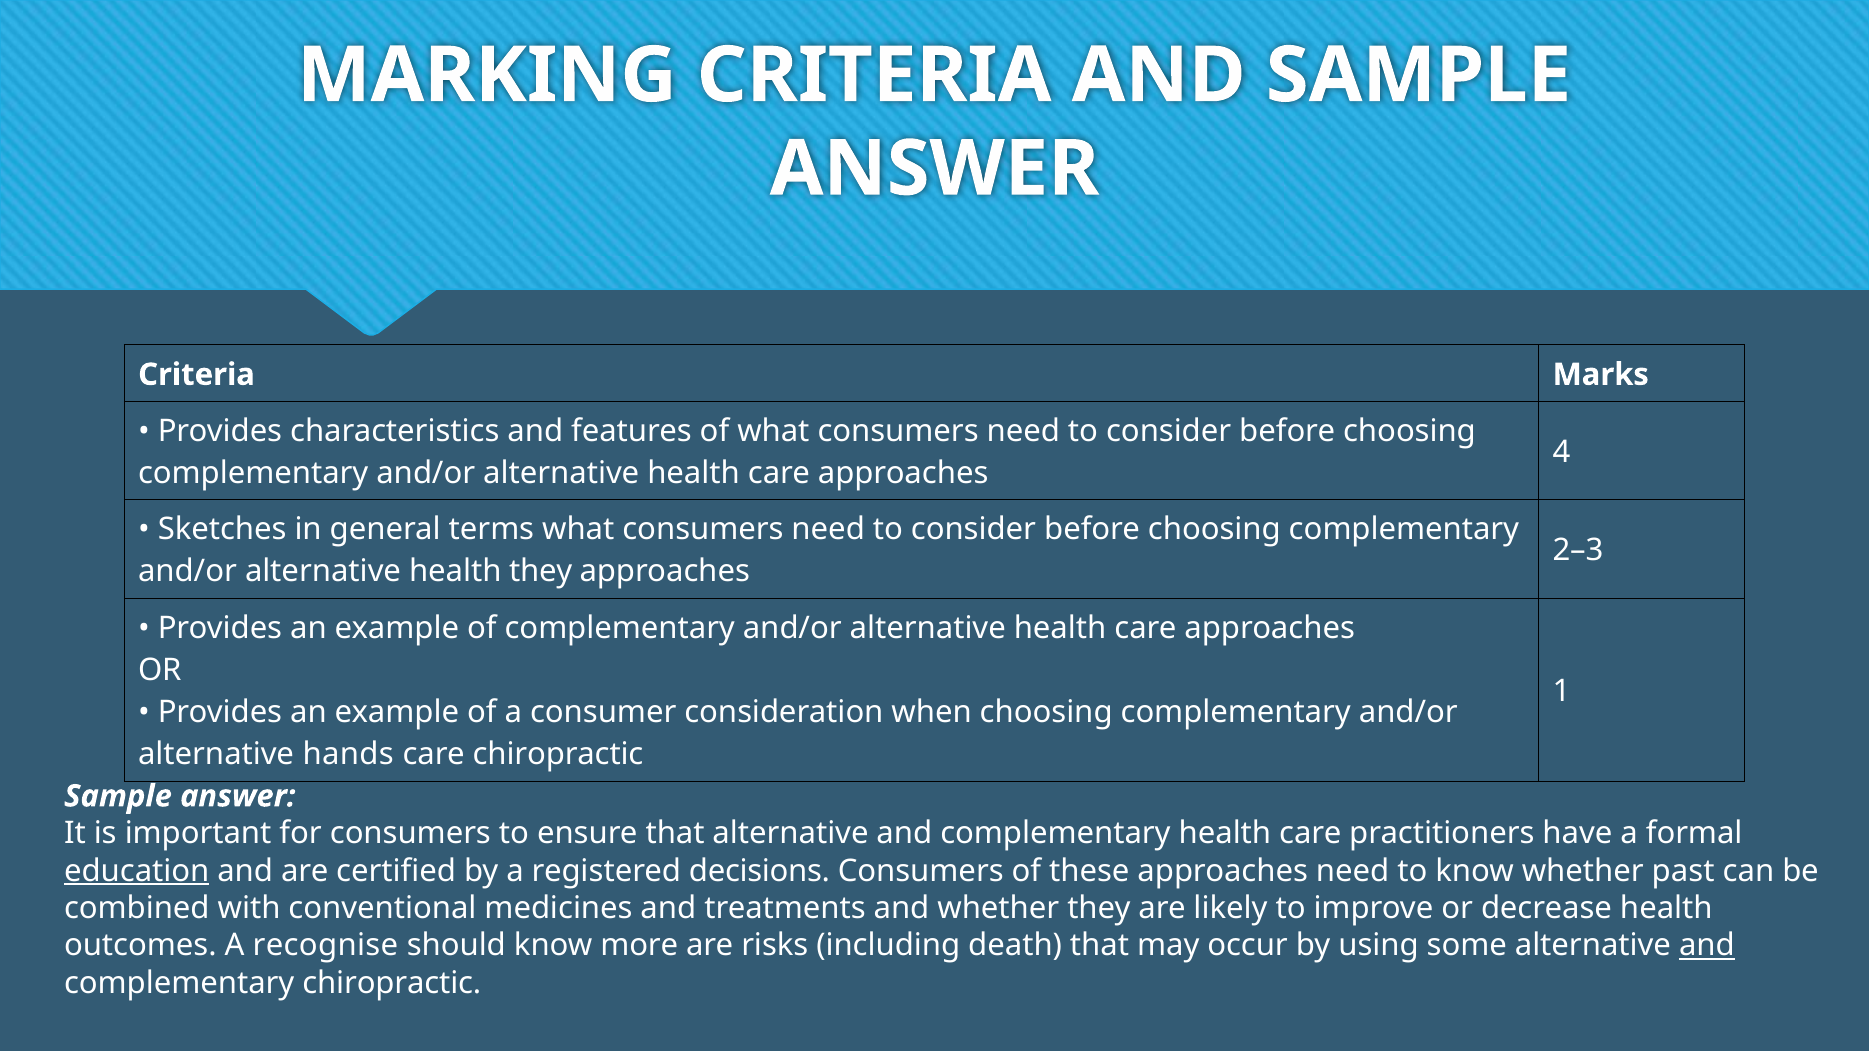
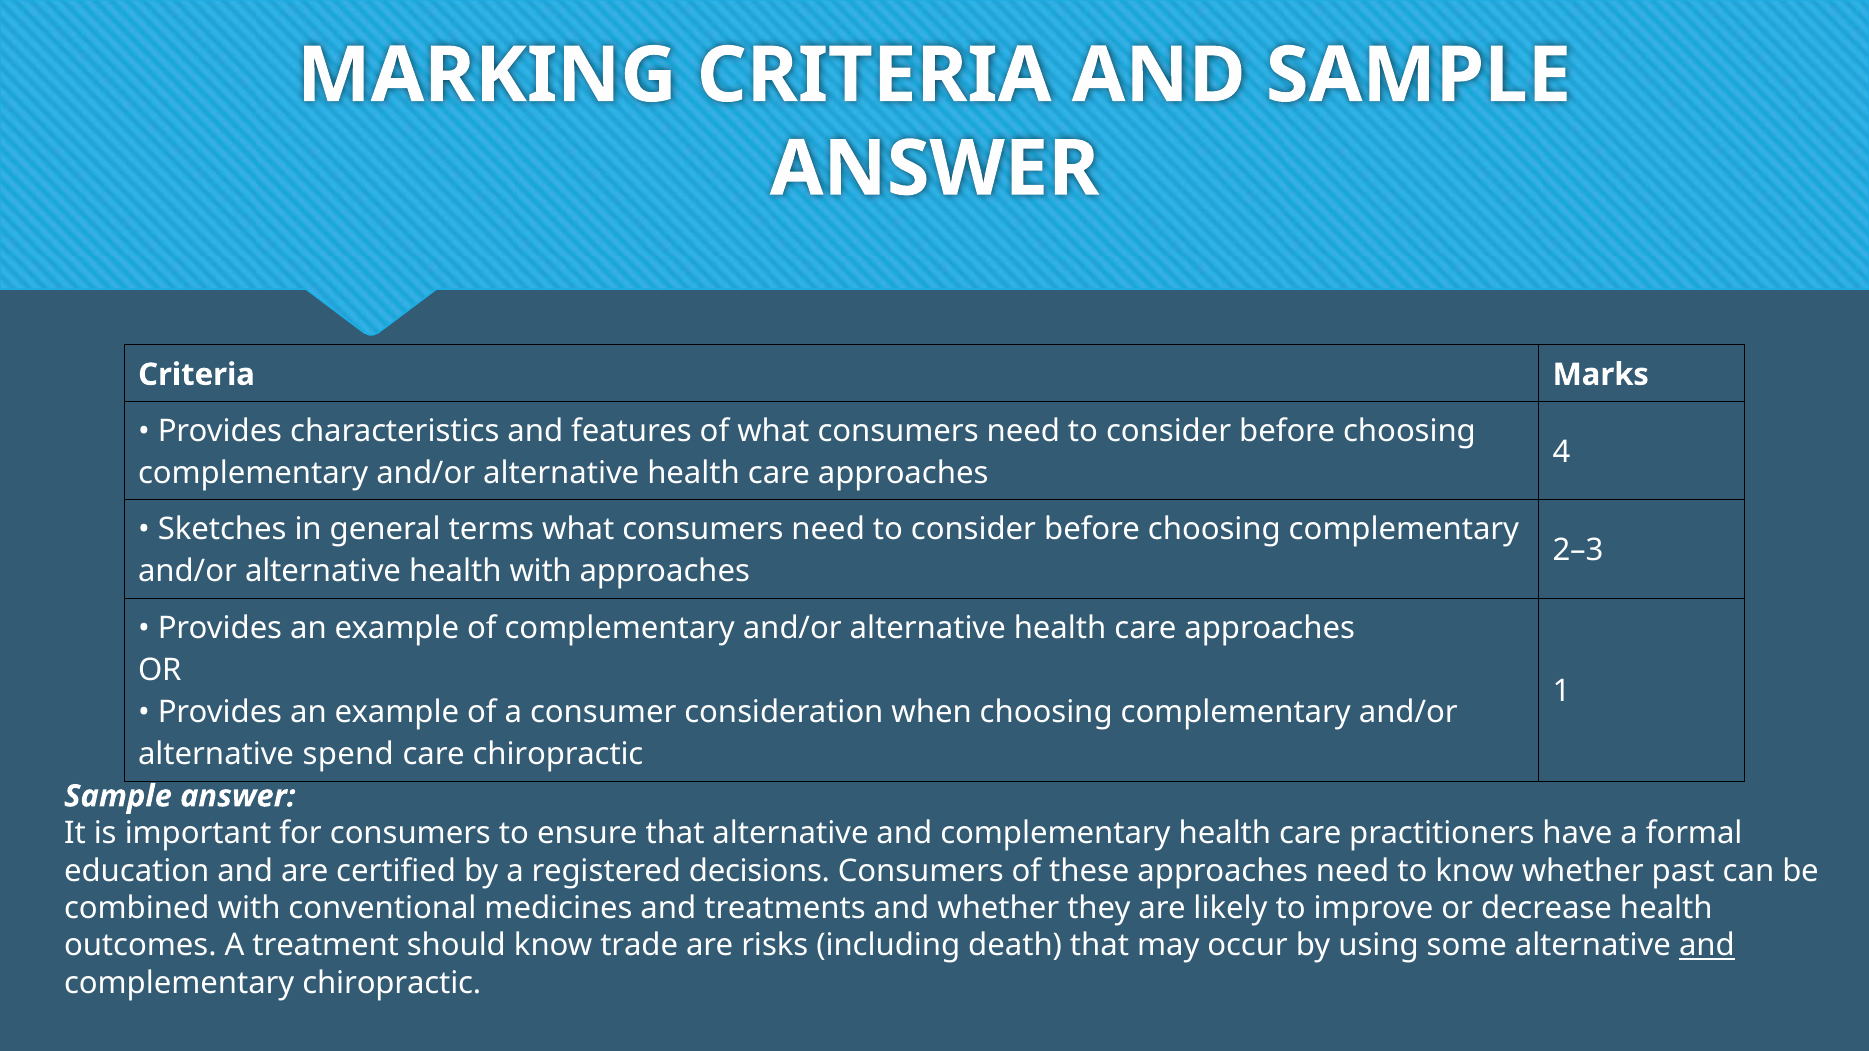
health they: they -> with
hands: hands -> spend
education underline: present -> none
recognise: recognise -> treatment
more: more -> trade
